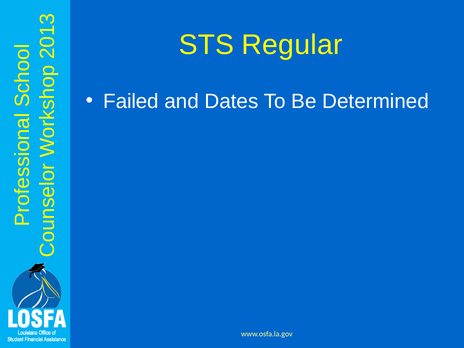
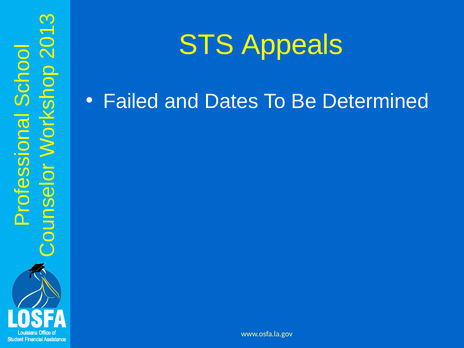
Regular: Regular -> Appeals
